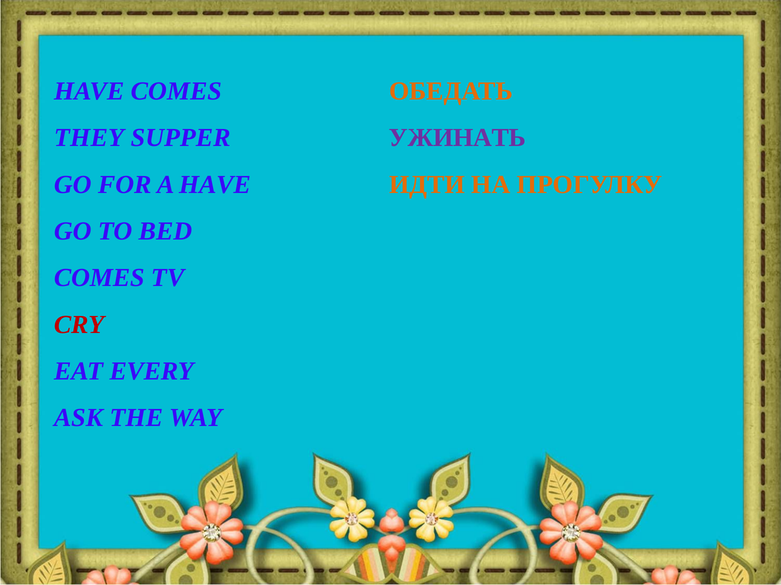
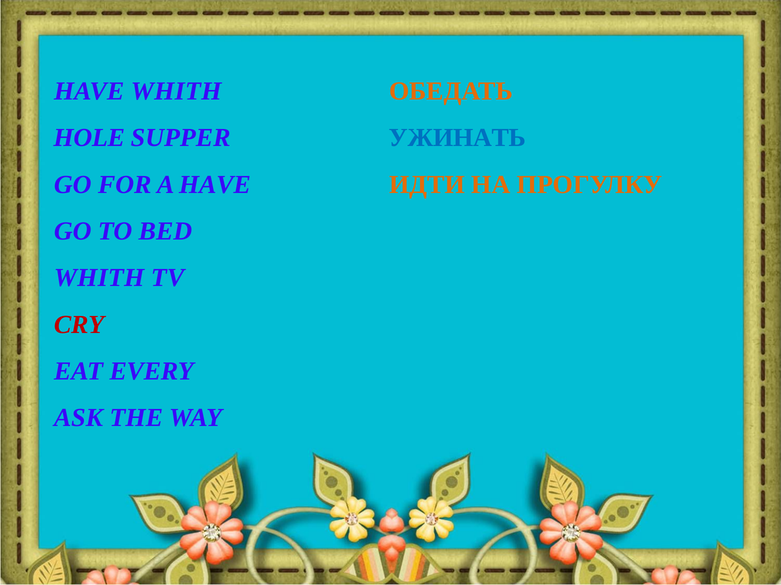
HAVE COMES: COMES -> WHITH
THEY: THEY -> HOLE
УЖИНАТЬ colour: purple -> blue
COMES at (99, 278): COMES -> WHITH
